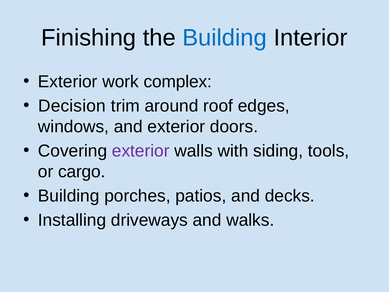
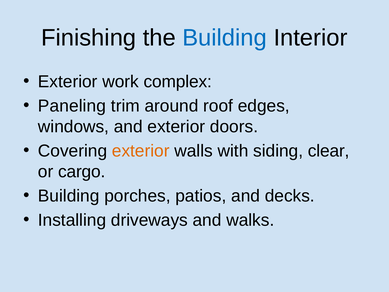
Decision: Decision -> Paneling
exterior at (141, 151) colour: purple -> orange
tools: tools -> clear
